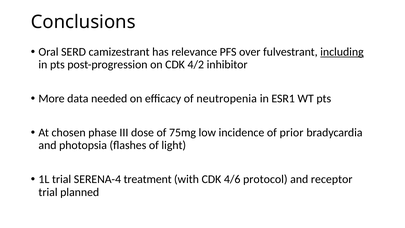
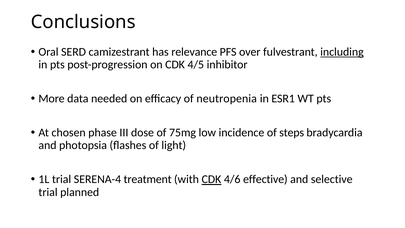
4/2: 4/2 -> 4/5
prior: prior -> steps
CDK at (211, 179) underline: none -> present
protocol: protocol -> effective
receptor: receptor -> selective
